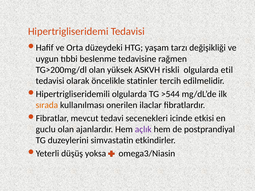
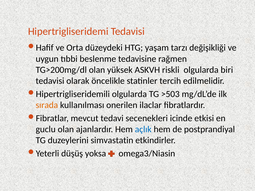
etil: etil -> biri
>544: >544 -> >503
açlık colour: purple -> blue
